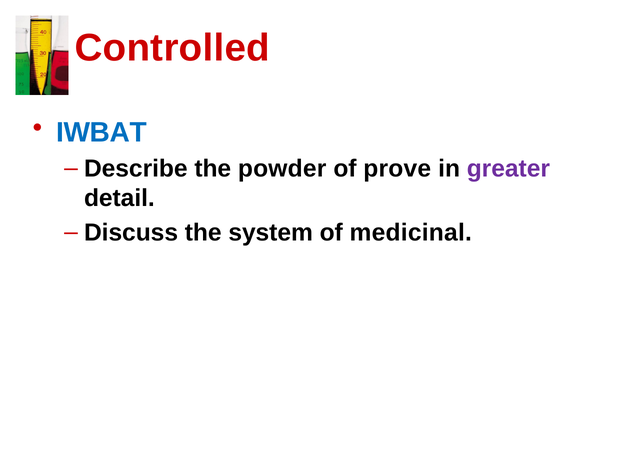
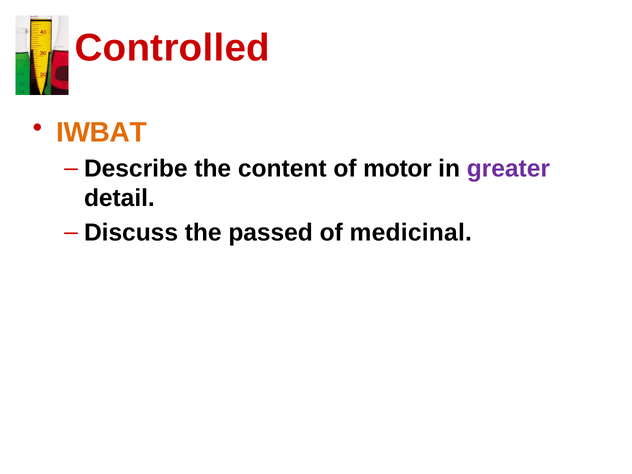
IWBAT colour: blue -> orange
powder: powder -> content
prove: prove -> motor
system: system -> passed
